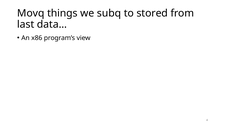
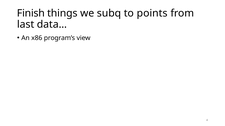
Movq: Movq -> Finish
stored: stored -> points
